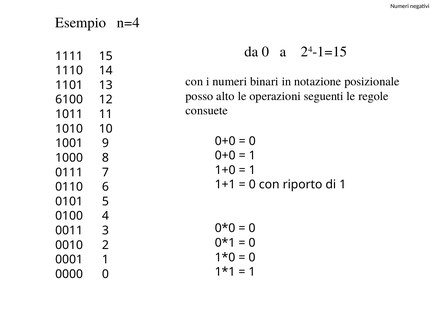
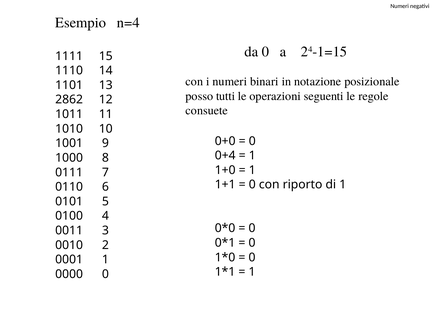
alto: alto -> tutti
6100: 6100 -> 2862
0+0 at (225, 156): 0+0 -> 0+4
